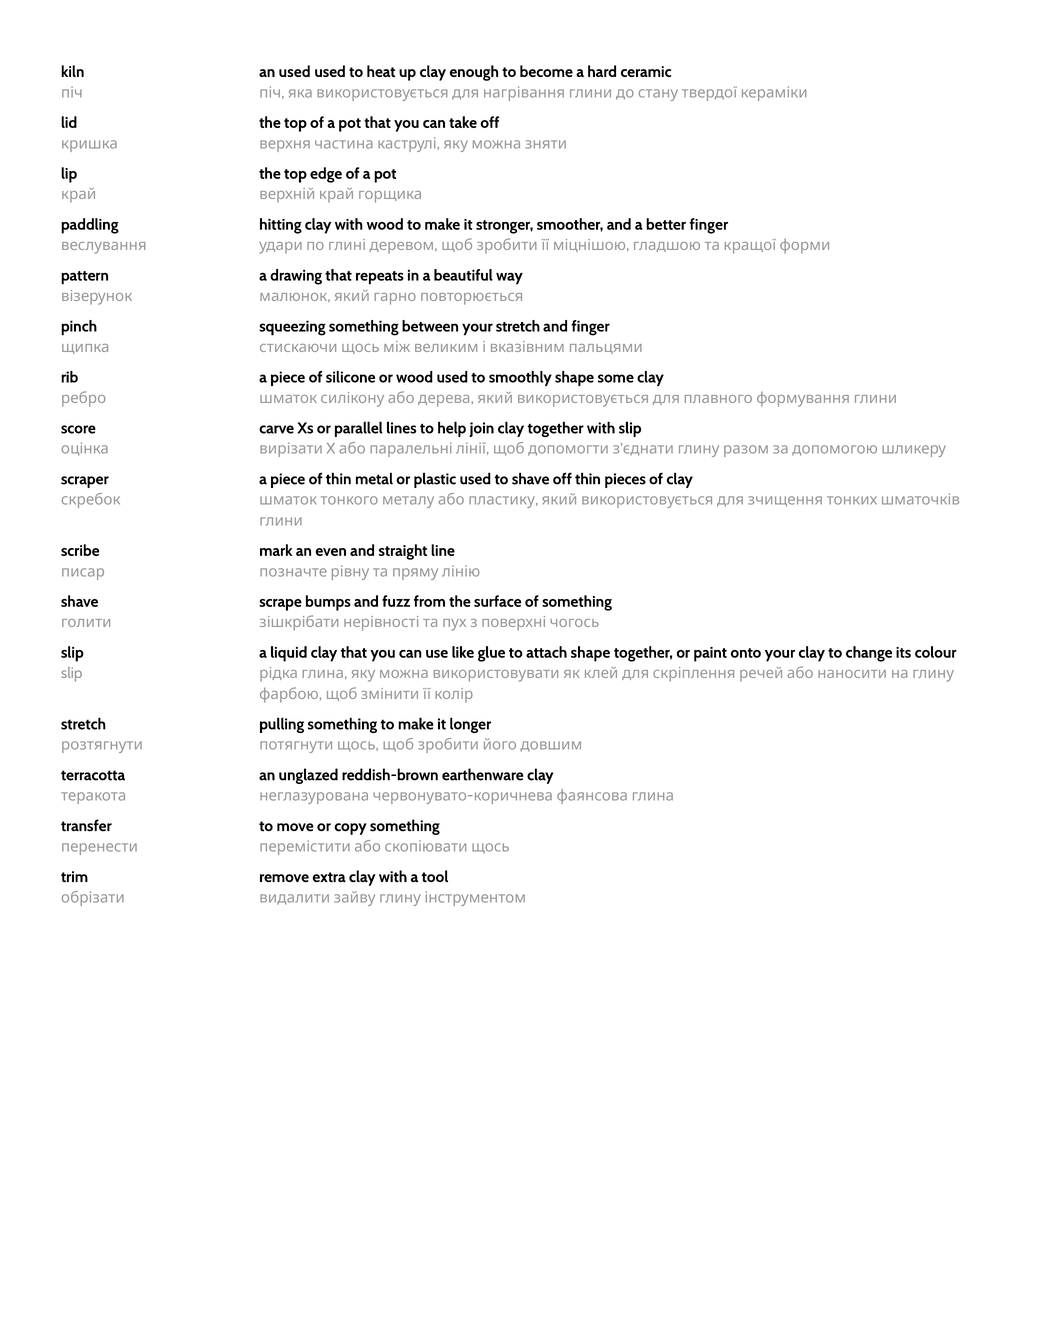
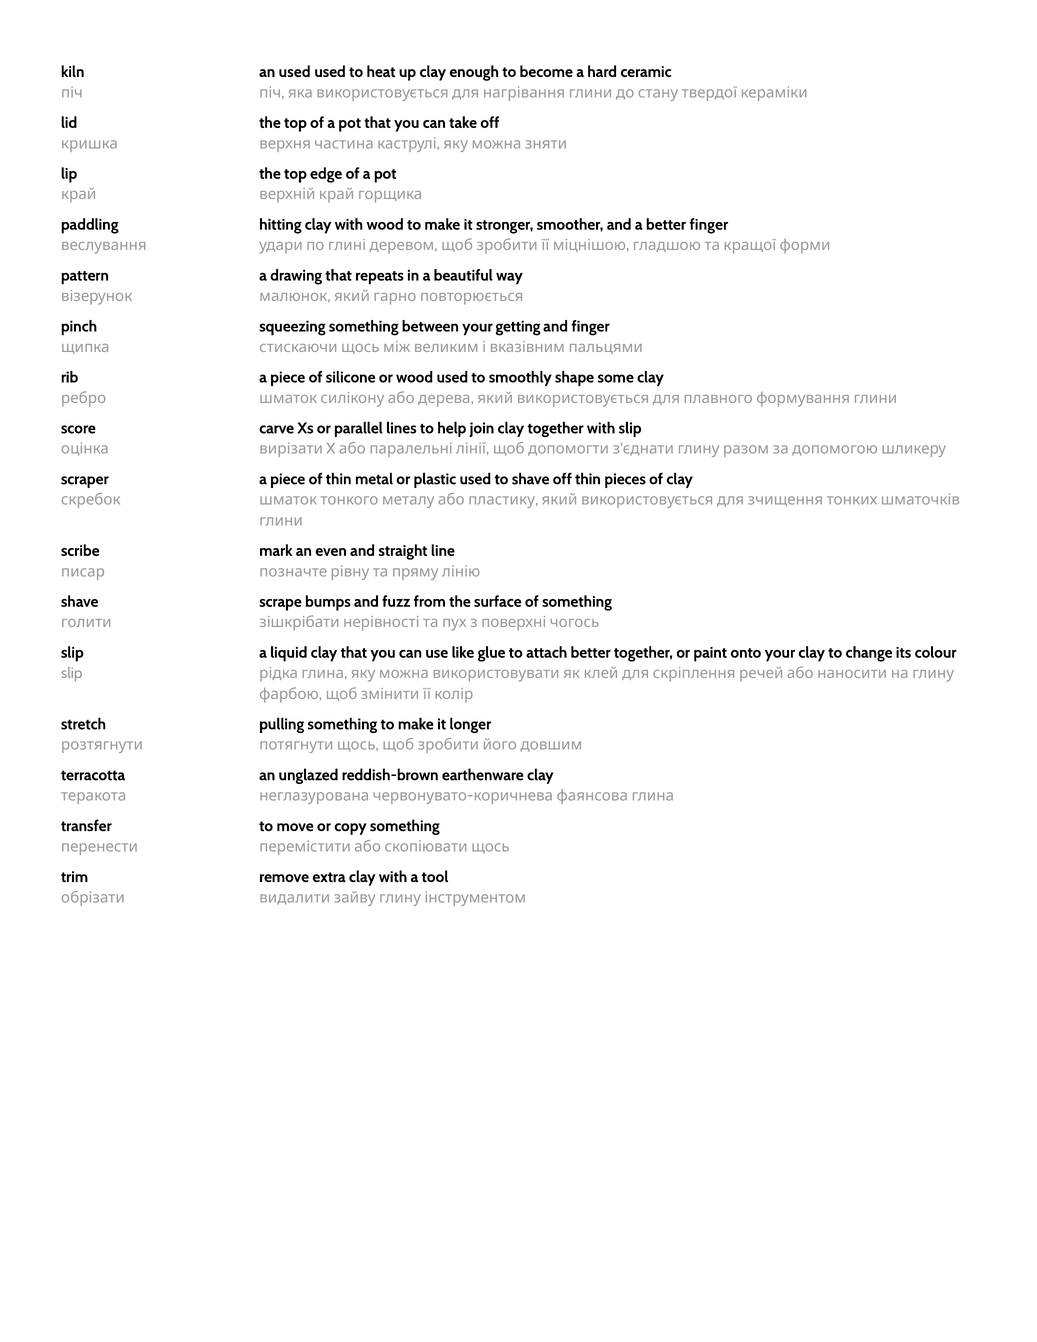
your stretch: stretch -> getting
attach shape: shape -> better
